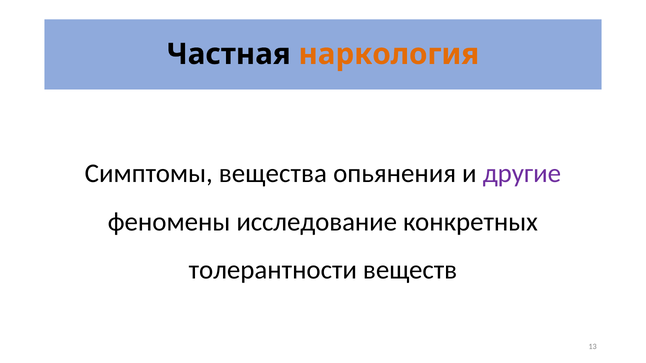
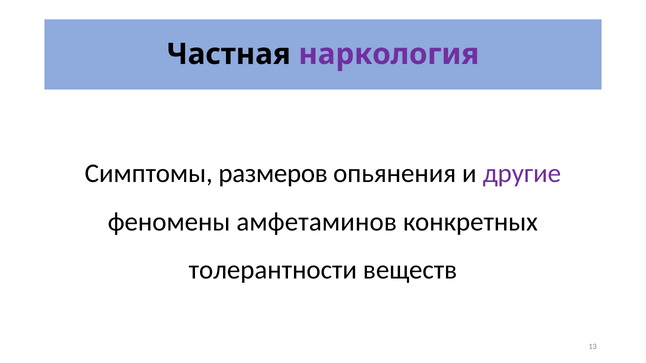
наркология colour: orange -> purple
вещества: вещества -> размеров
исследование: исследование -> амфетаминов
